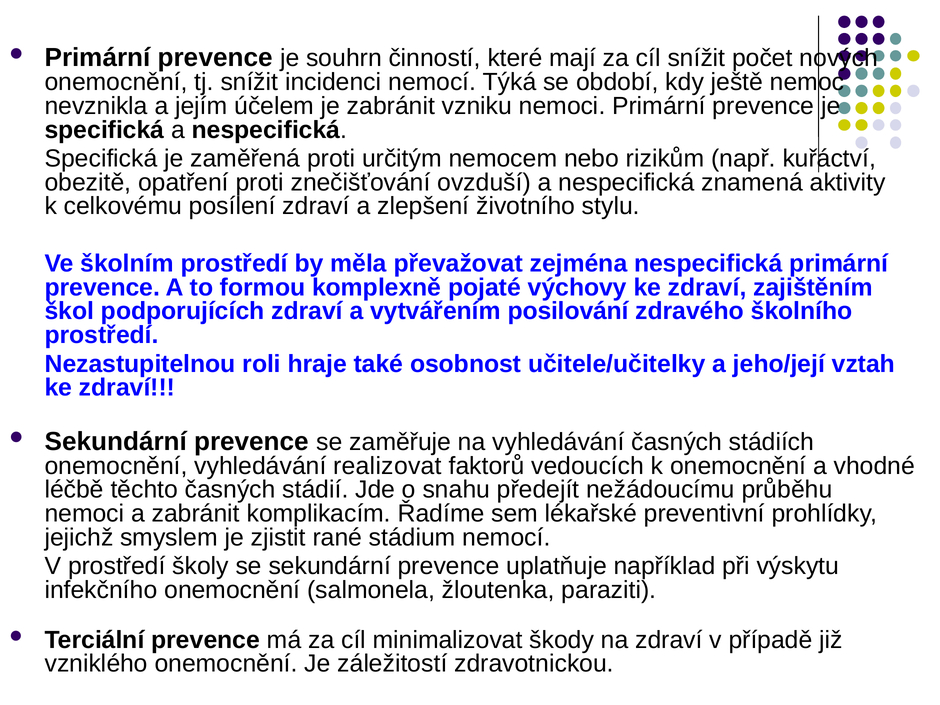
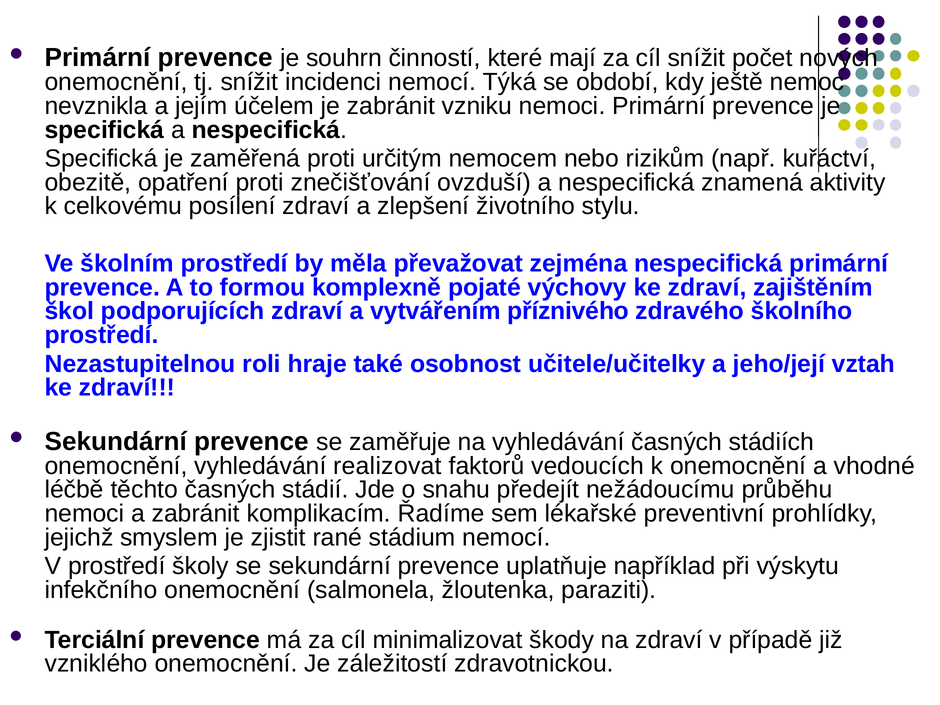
posilování: posilování -> příznivého
